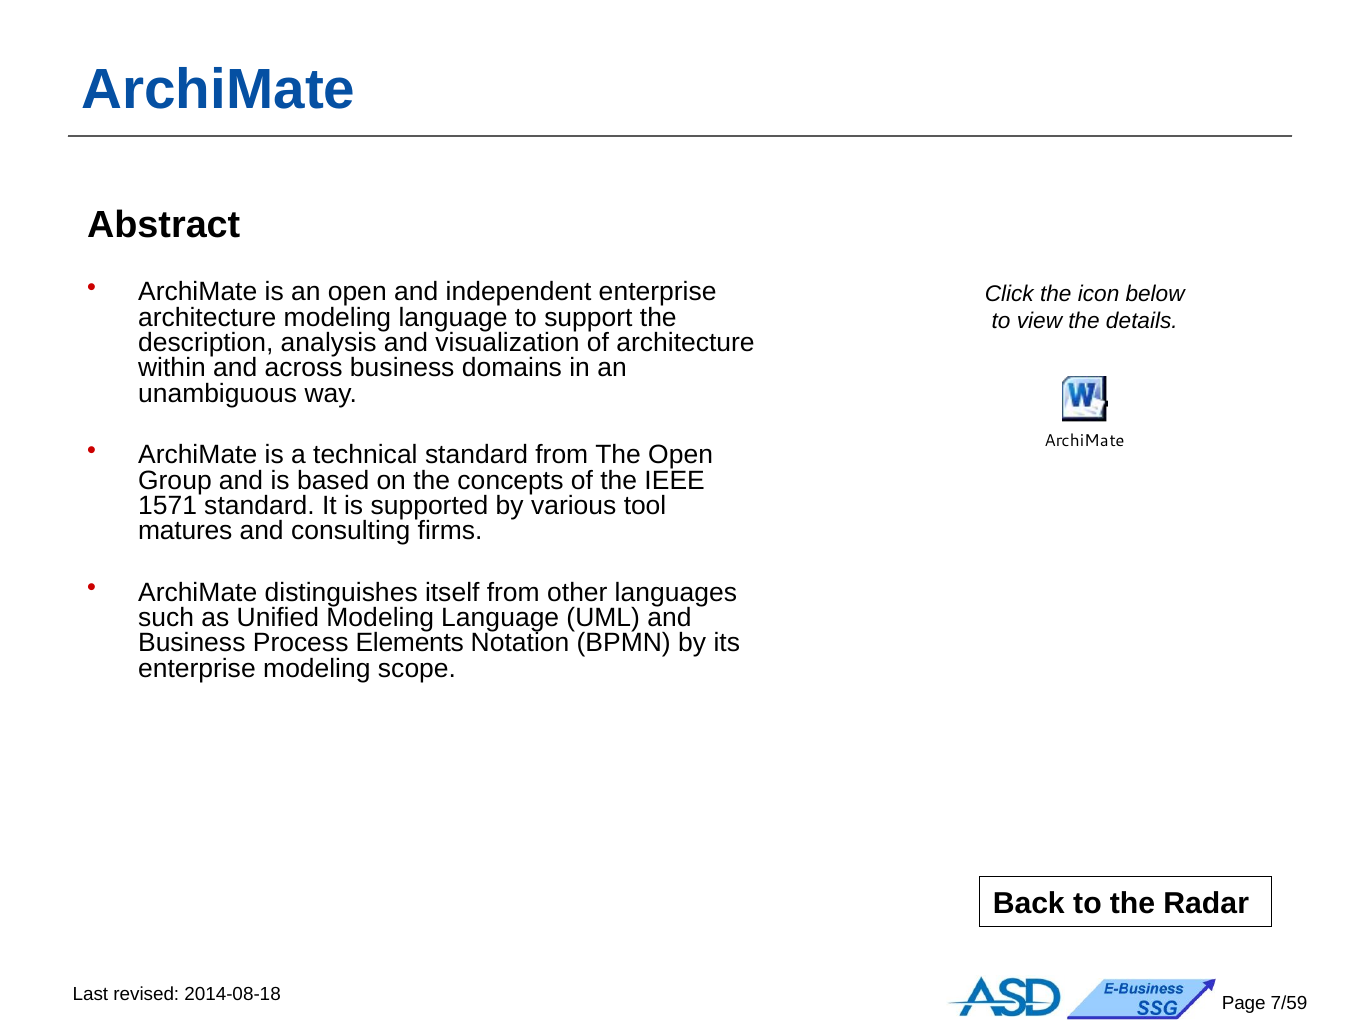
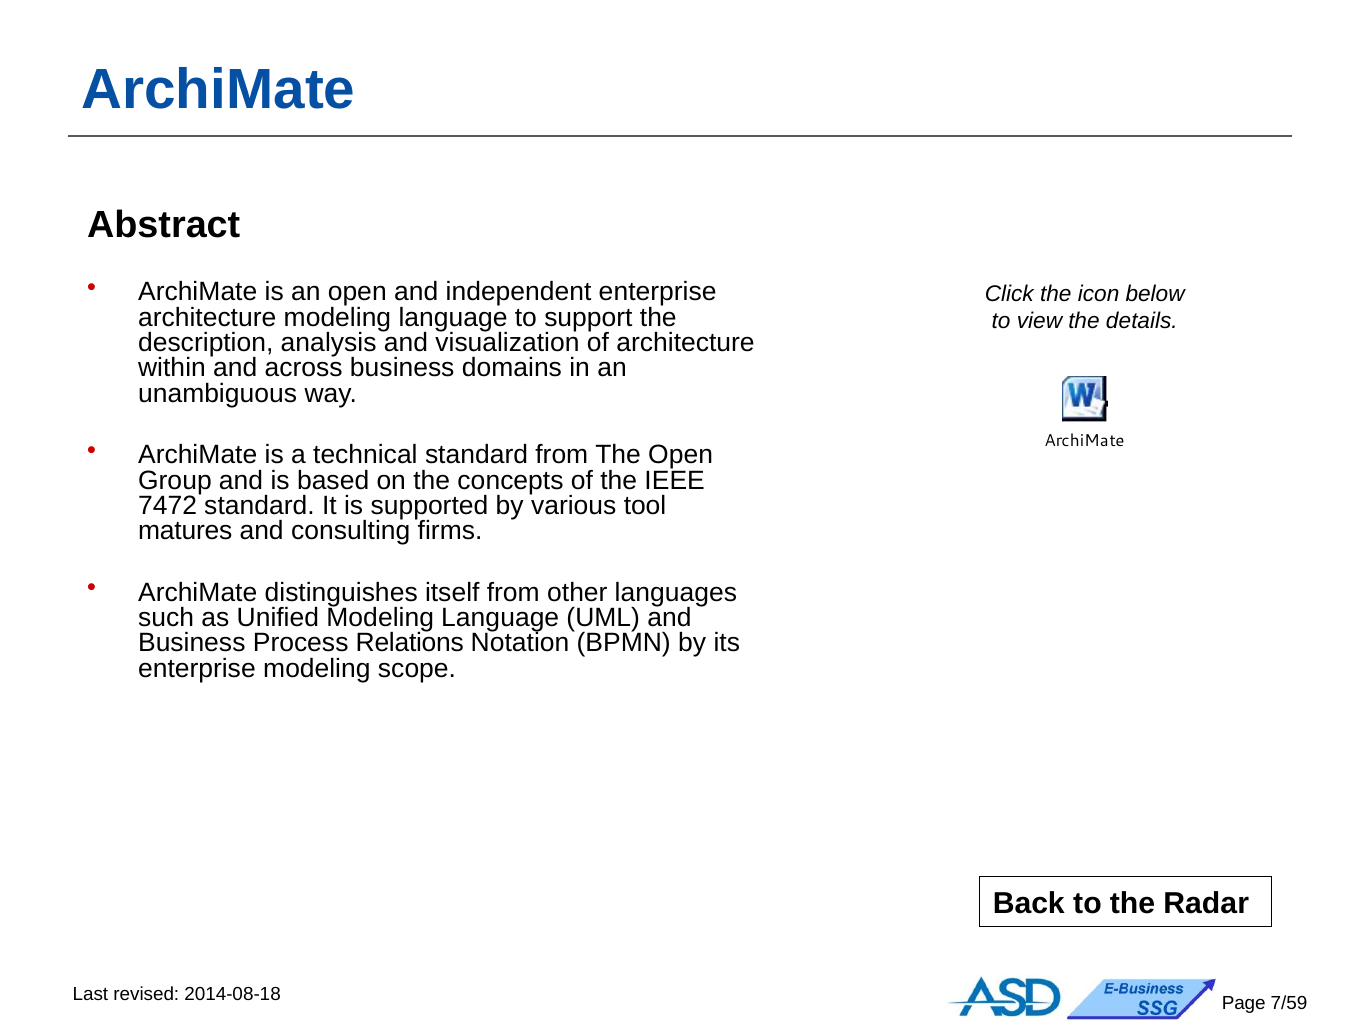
1571: 1571 -> 7472
Elements: Elements -> Relations
